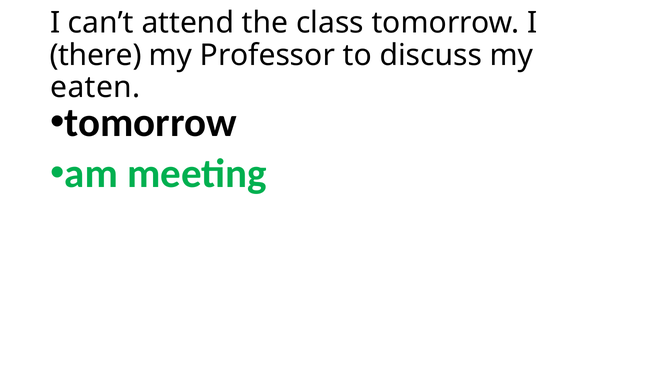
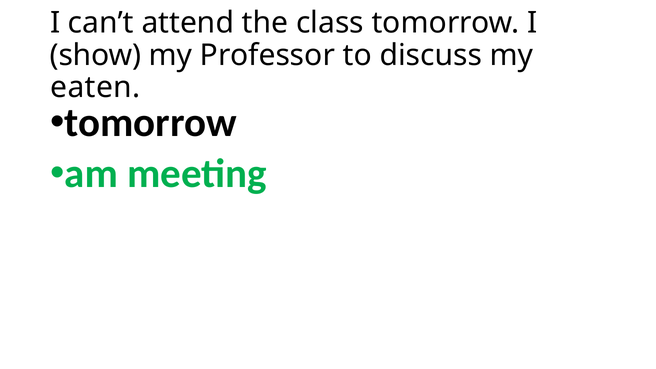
there: there -> show
